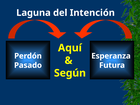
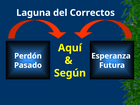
Intención: Intención -> Correctos
